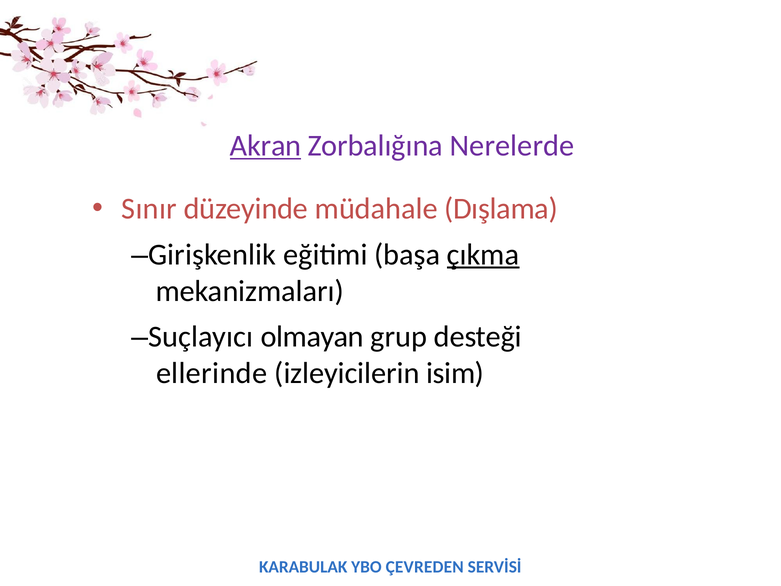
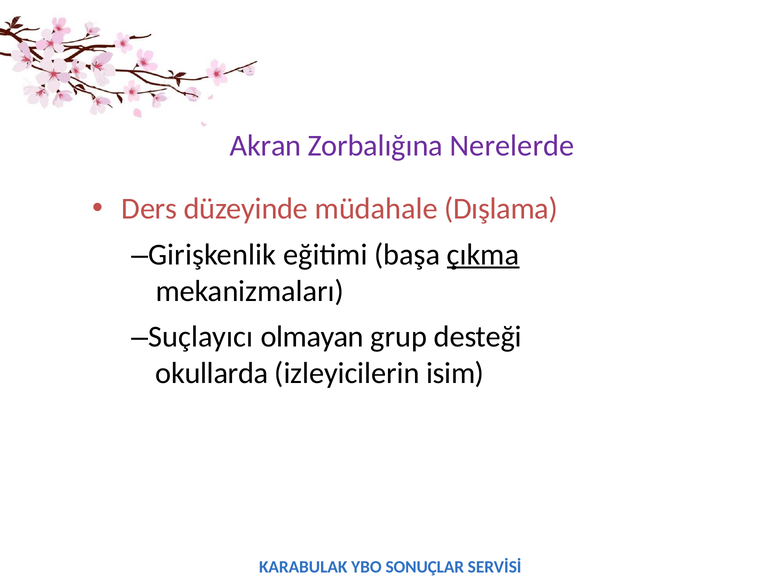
Akran underline: present -> none
Sınır: Sınır -> Ders
ellerinde: ellerinde -> okullarda
ÇEVREDEN: ÇEVREDEN -> SONUÇLAR
